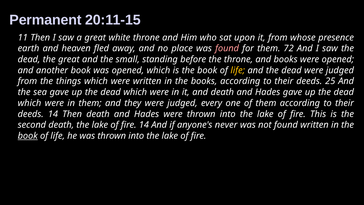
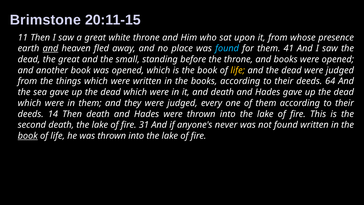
Permanent: Permanent -> Brimstone
and at (50, 48) underline: none -> present
found at (227, 48) colour: pink -> light blue
72: 72 -> 41
25: 25 -> 64
fire 14: 14 -> 31
